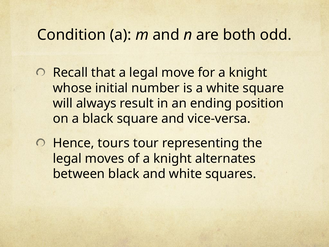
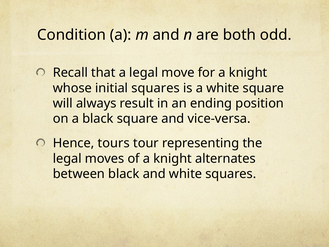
initial number: number -> squares
